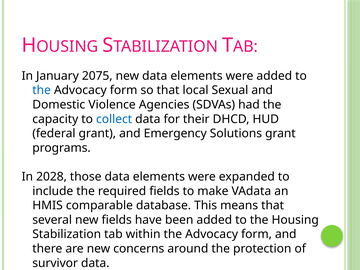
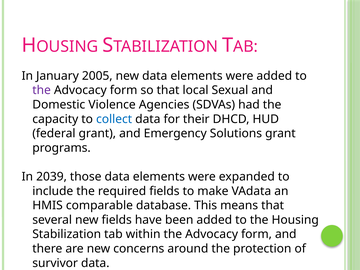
2075: 2075 -> 2005
the at (42, 90) colour: blue -> purple
2028: 2028 -> 2039
